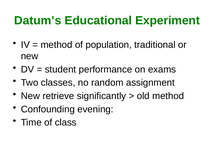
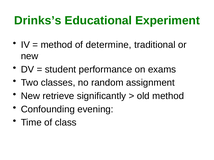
Datum’s: Datum’s -> Drinks’s
population: population -> determine
